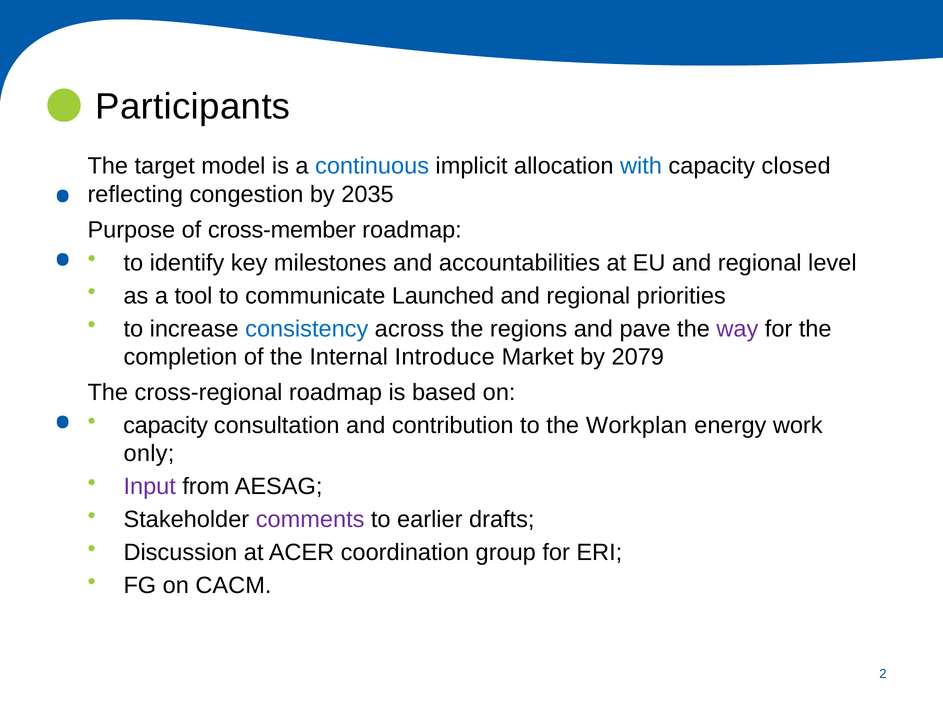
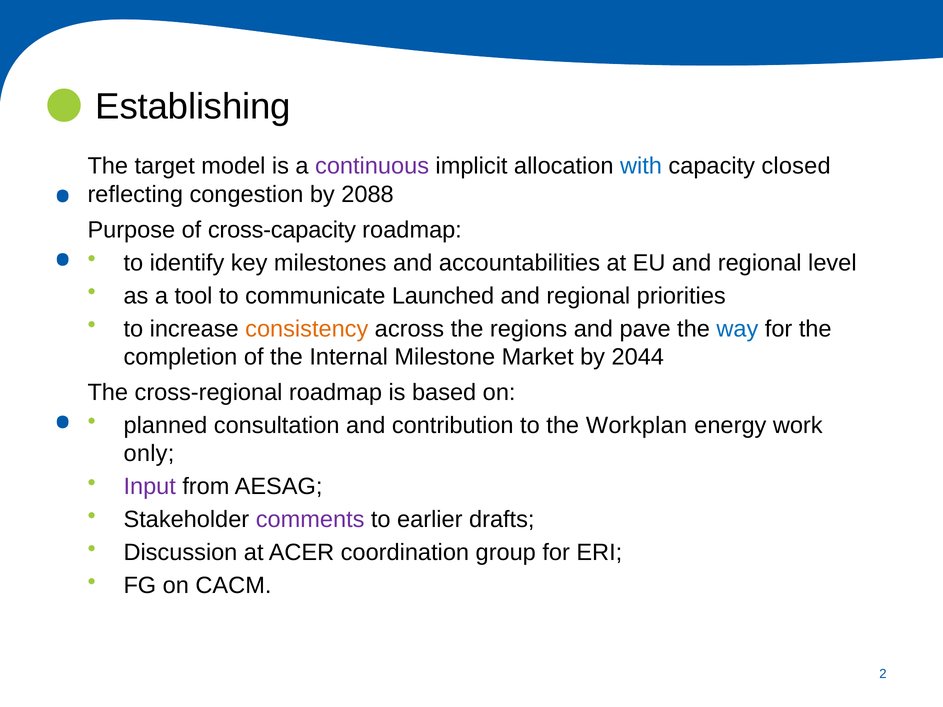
Participants: Participants -> Establishing
continuous colour: blue -> purple
2035: 2035 -> 2088
cross-member: cross-member -> cross-capacity
consistency colour: blue -> orange
way colour: purple -> blue
Introduce: Introduce -> Milestone
2079: 2079 -> 2044
capacity at (166, 426): capacity -> planned
